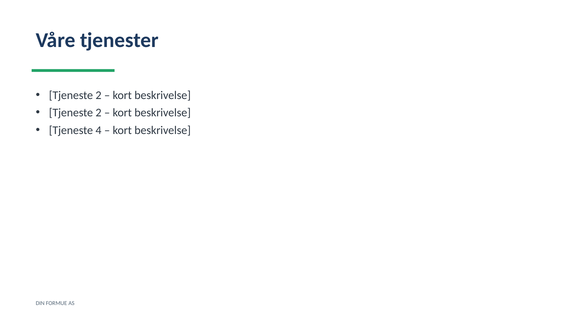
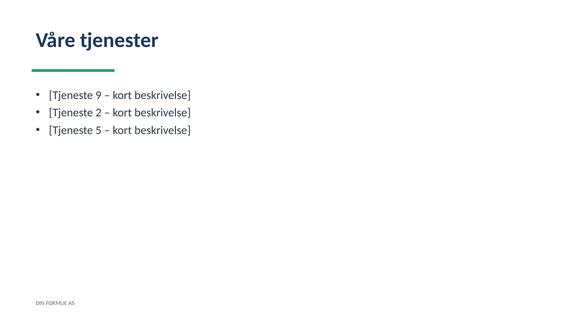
2 at (99, 95): 2 -> 9
4: 4 -> 5
